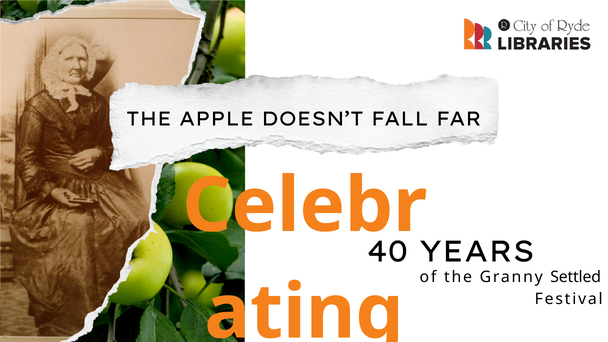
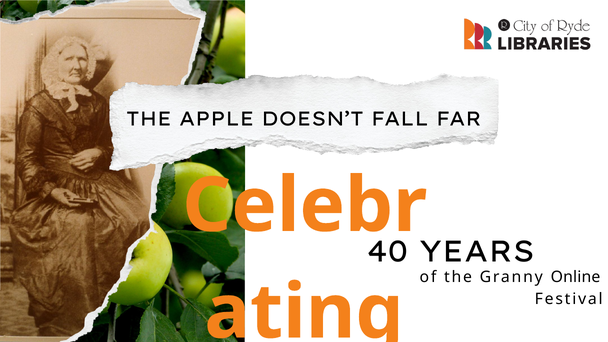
Settled: Settled -> Online
